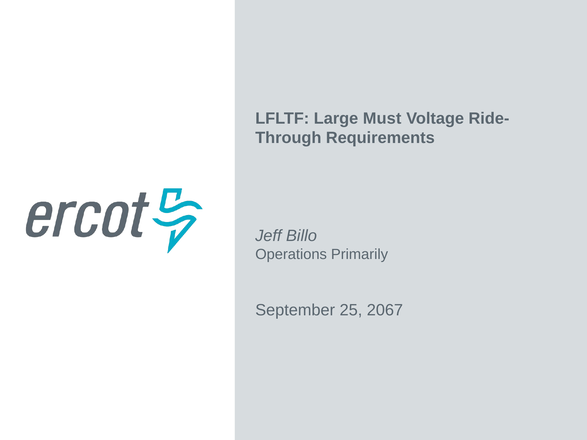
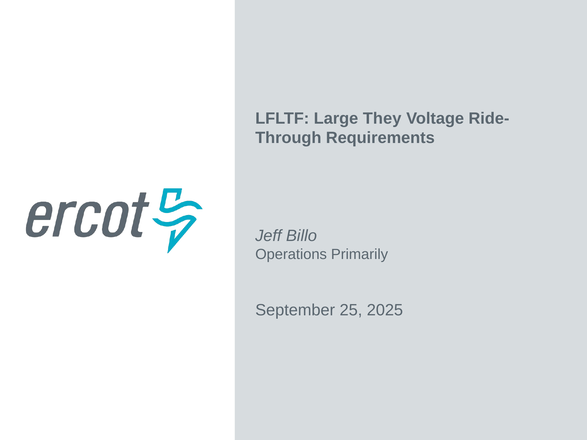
Must: Must -> They
2067: 2067 -> 2025
